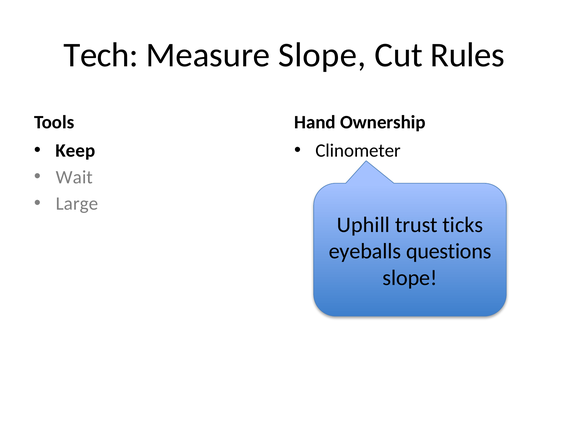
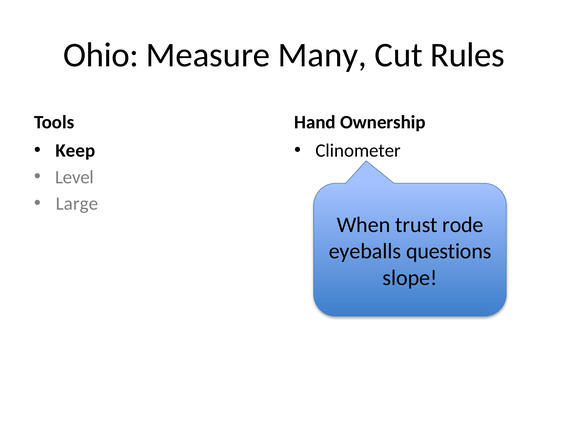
Tech: Tech -> Ohio
Measure Slope: Slope -> Many
Wait: Wait -> Level
Uphill: Uphill -> When
ticks: ticks -> rode
